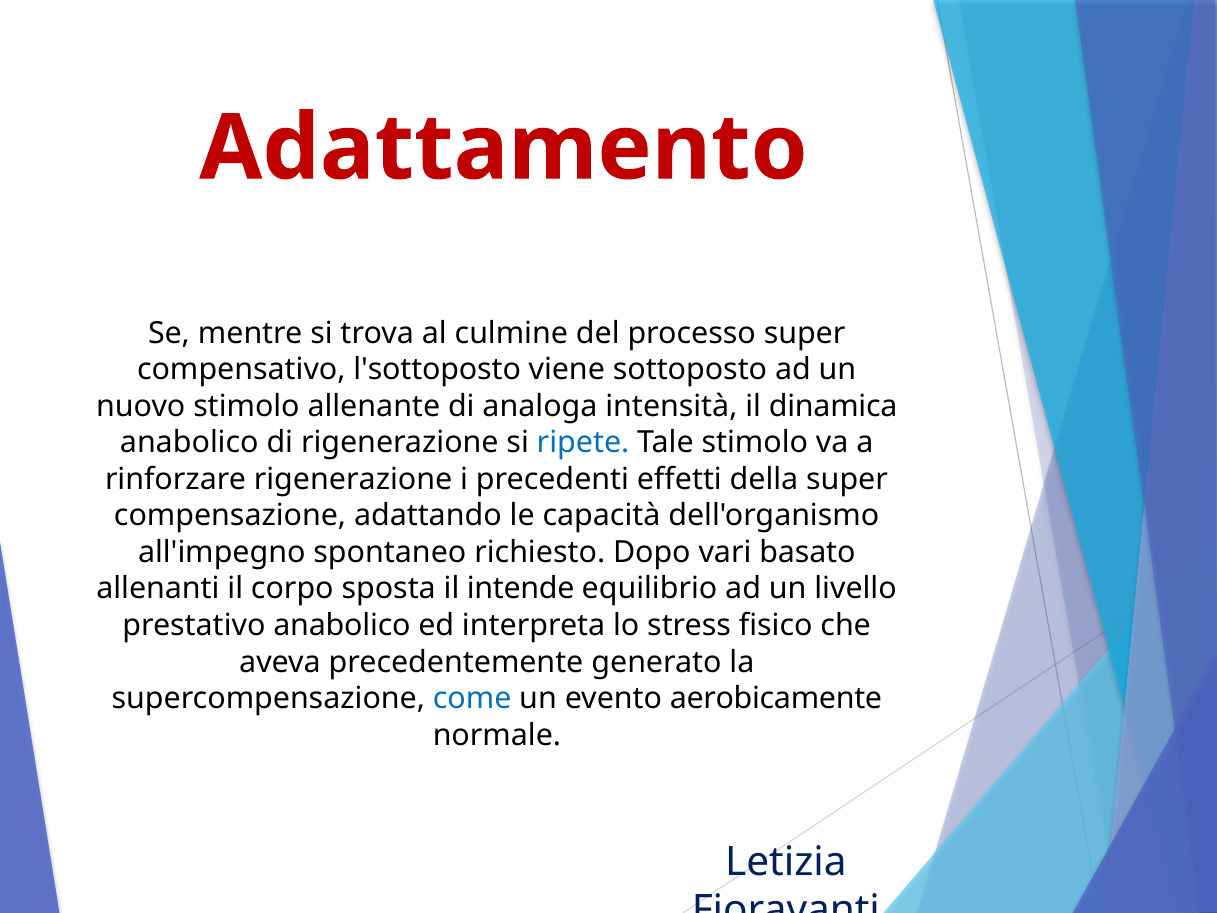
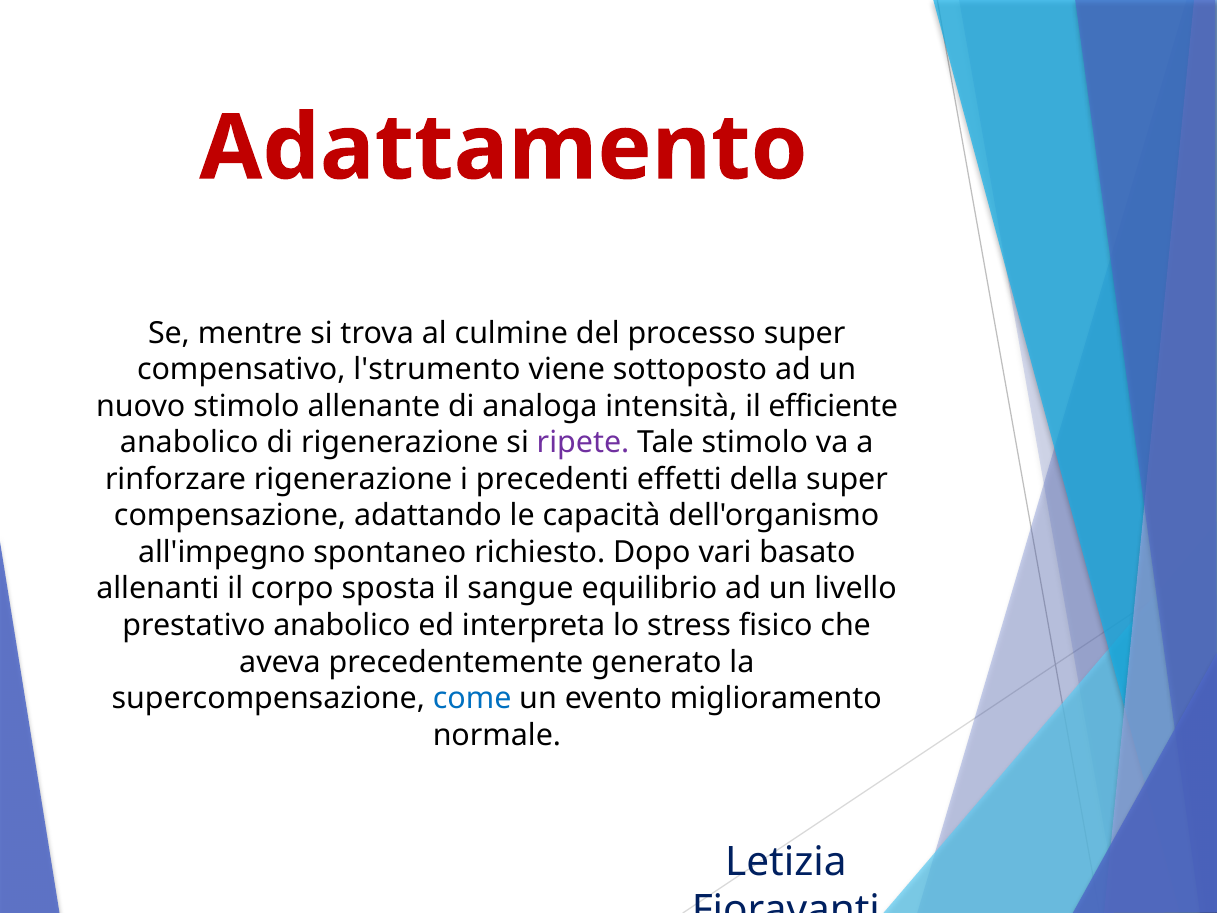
l'sottoposto: l'sottoposto -> l'strumento
dinamica: dinamica -> efficiente
ripete colour: blue -> purple
intende: intende -> sangue
aerobicamente: aerobicamente -> miglioramento
